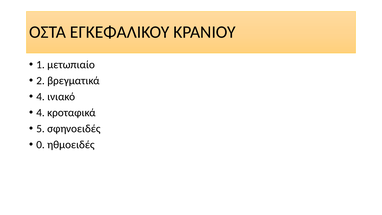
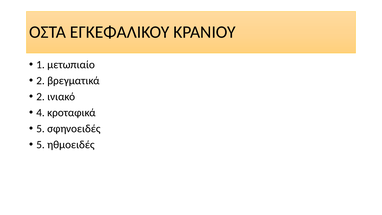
4 at (41, 97): 4 -> 2
0 at (41, 145): 0 -> 5
